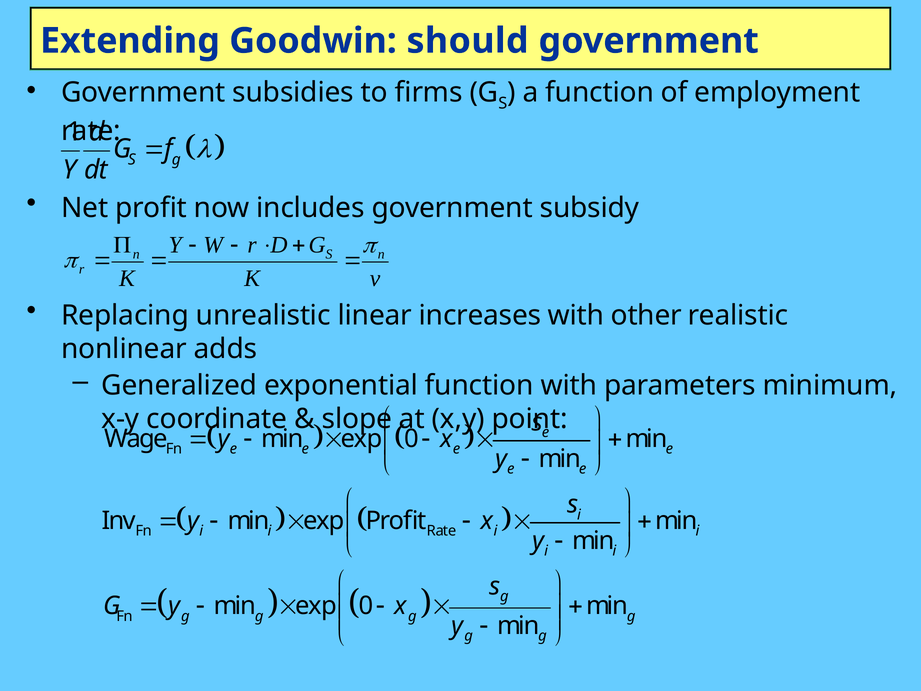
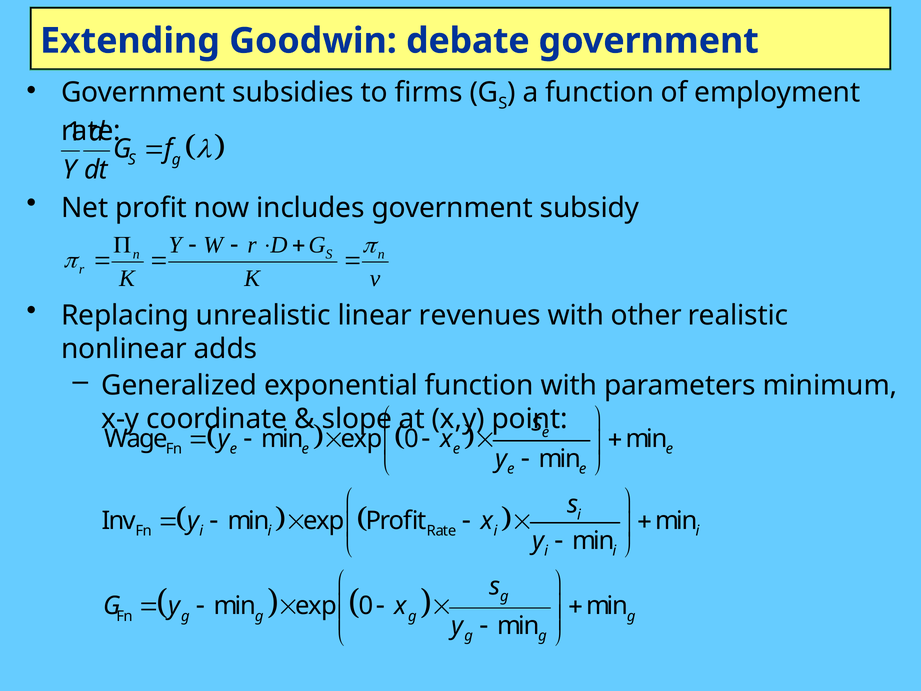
should: should -> debate
increases: increases -> revenues
